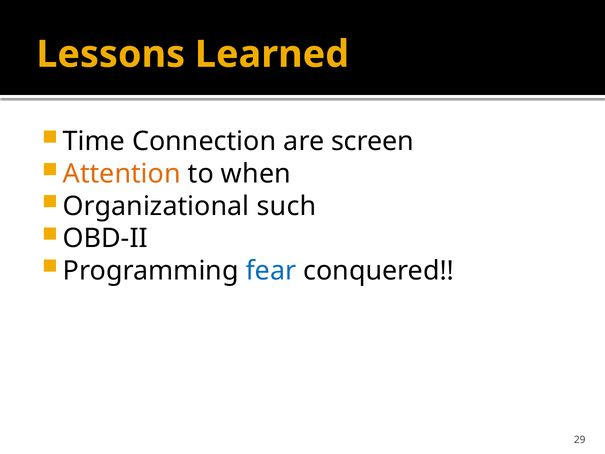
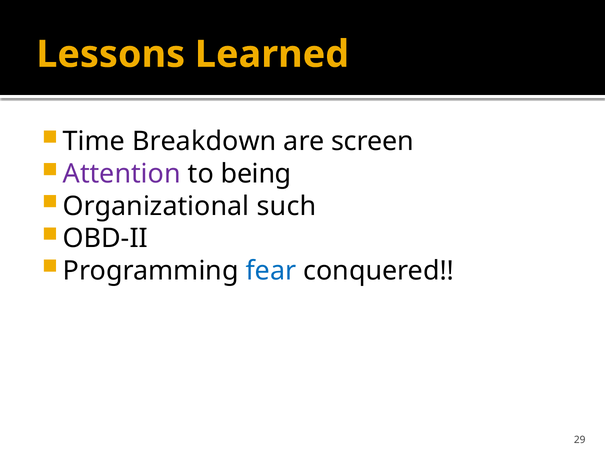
Connection: Connection -> Breakdown
Attention colour: orange -> purple
when: when -> being
